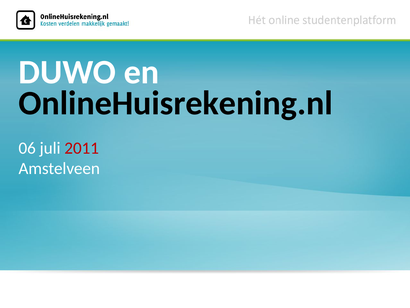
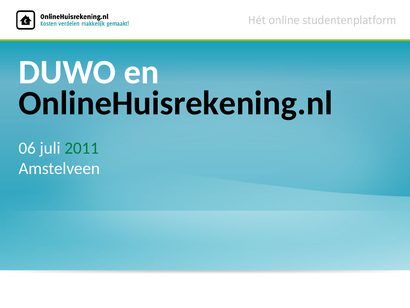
2011 colour: red -> green
